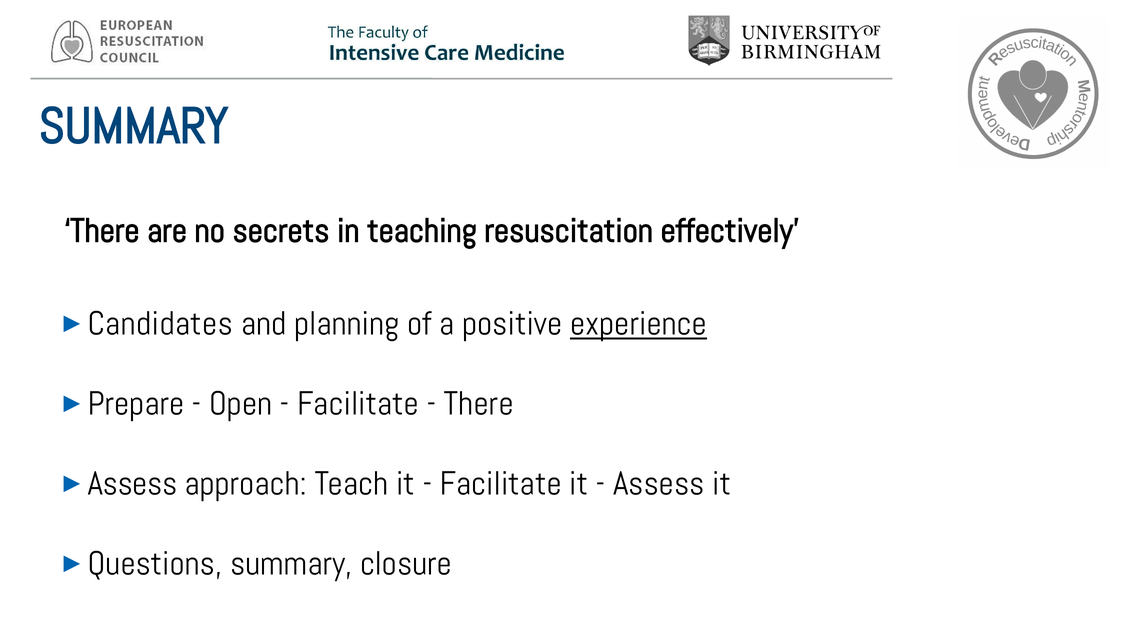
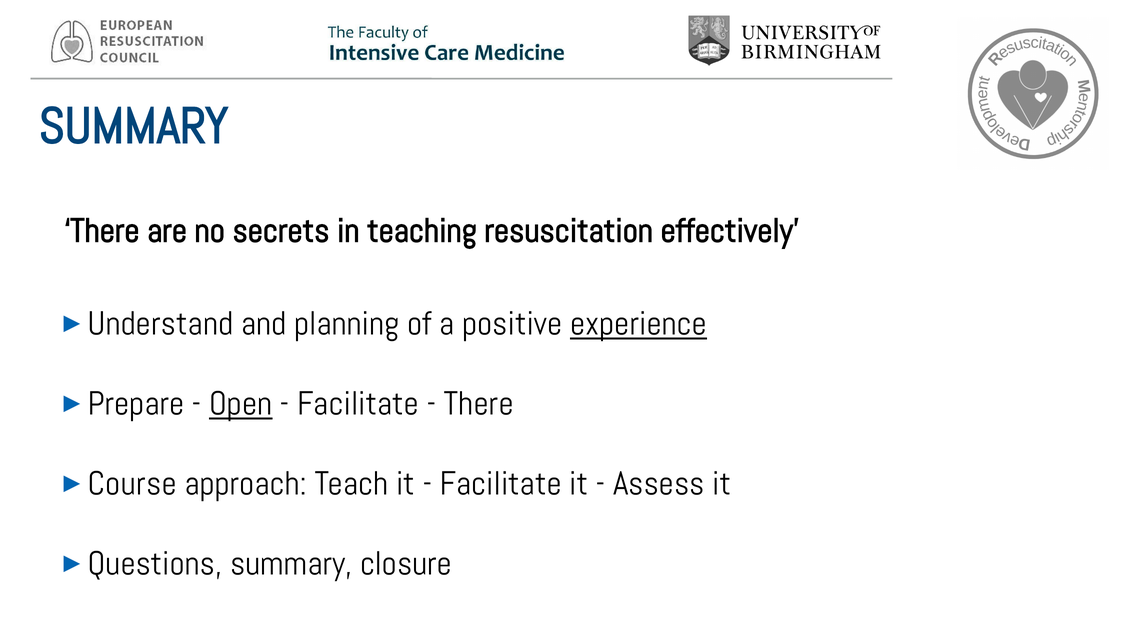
Candidates: Candidates -> Understand
Open underline: none -> present
Assess at (132, 484): Assess -> Course
